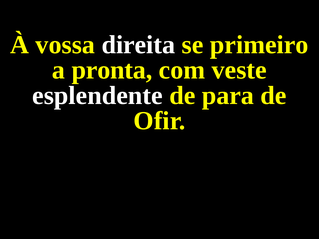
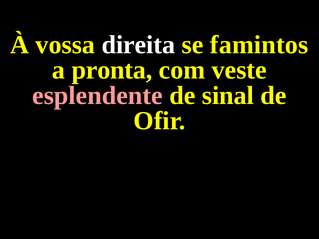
primeiro: primeiro -> famintos
esplendente colour: white -> pink
para: para -> sinal
